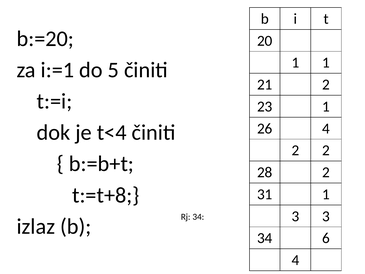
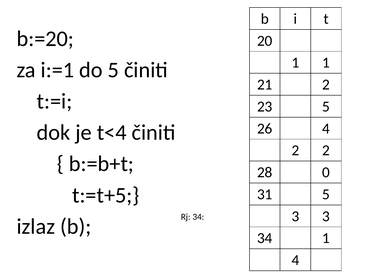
23 1: 1 -> 5
28 2: 2 -> 0
t:=t+8: t:=t+8 -> t:=t+5
31 1: 1 -> 5
34 6: 6 -> 1
